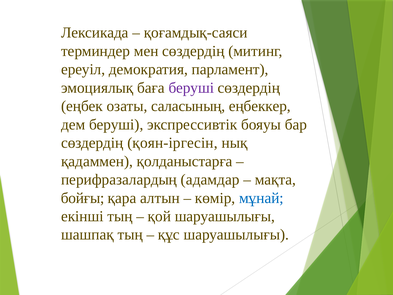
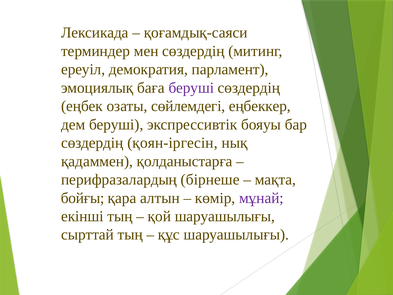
саласының: саласының -> сөйлемдегі
адамдар: адамдар -> бірнеше
мұнай colour: blue -> purple
шашпақ: шашпақ -> сырттай
